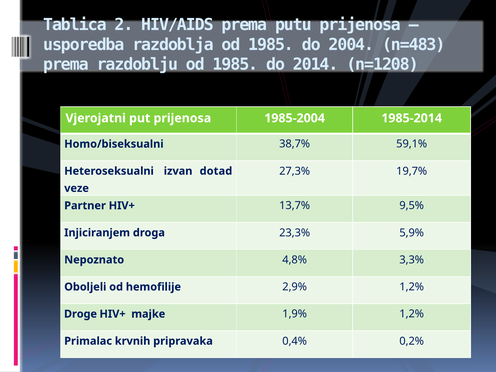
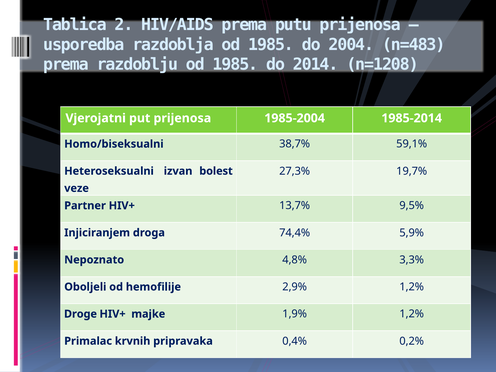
dotad: dotad -> bolest
23,3%: 23,3% -> 74,4%
